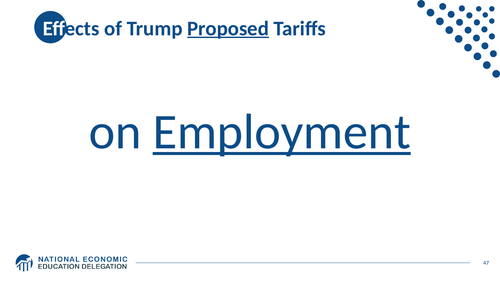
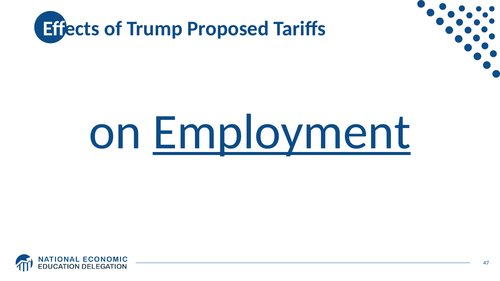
Proposed underline: present -> none
